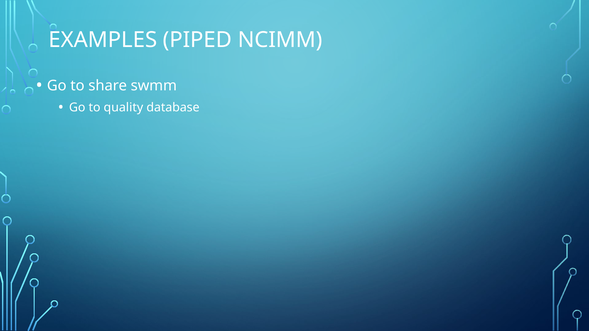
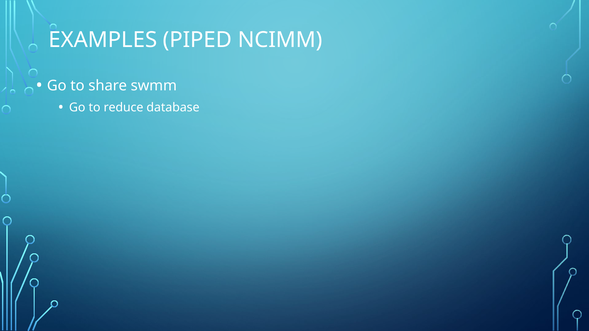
quality: quality -> reduce
